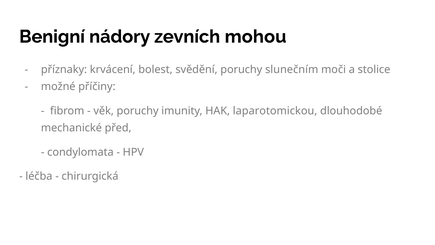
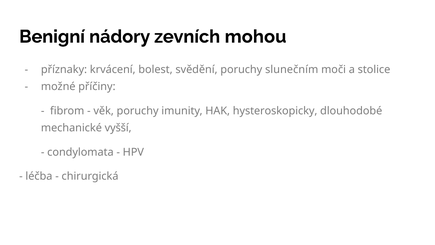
laparotomickou: laparotomickou -> hysteroskopicky
před: před -> vyšší
